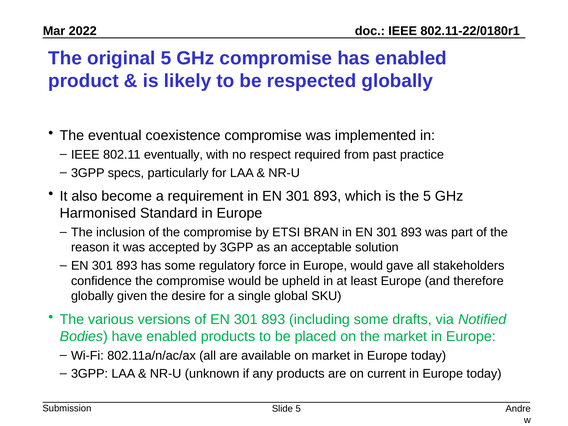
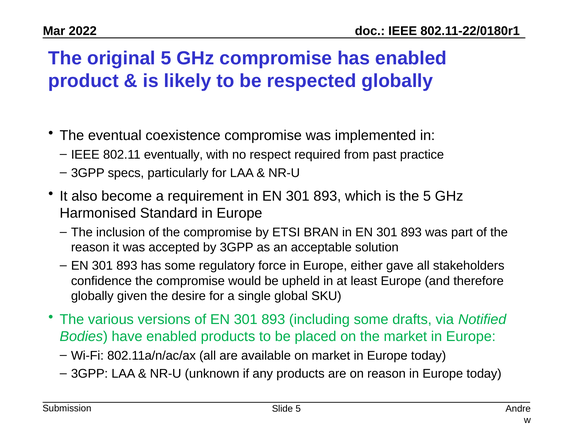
Europe would: would -> either
on current: current -> reason
